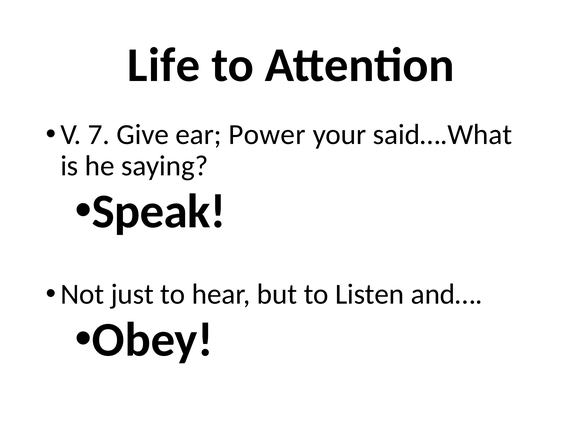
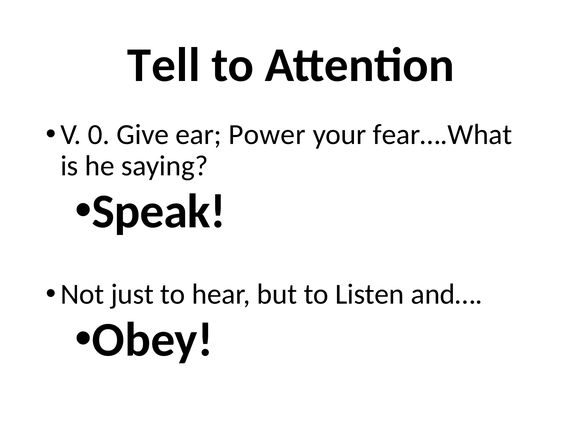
Life: Life -> Tell
7: 7 -> 0
said….What: said….What -> fear….What
